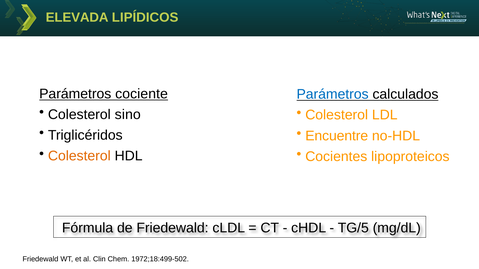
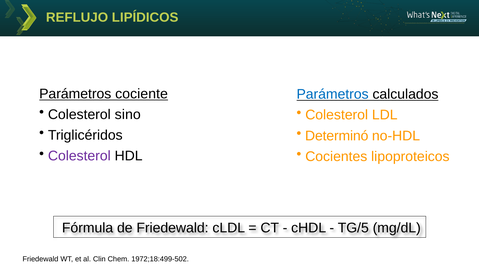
ELEVADA: ELEVADA -> REFLUJO
Encuentre: Encuentre -> Determinó
Colesterol at (79, 156) colour: orange -> purple
